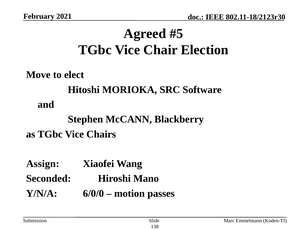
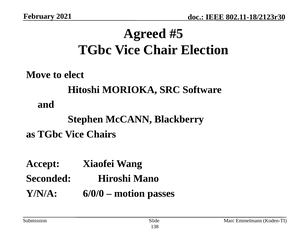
Assign: Assign -> Accept
